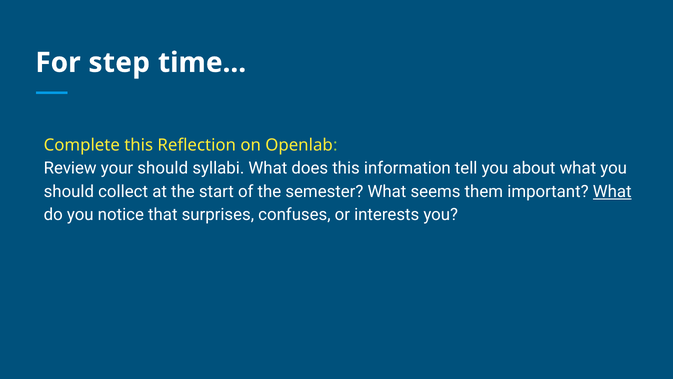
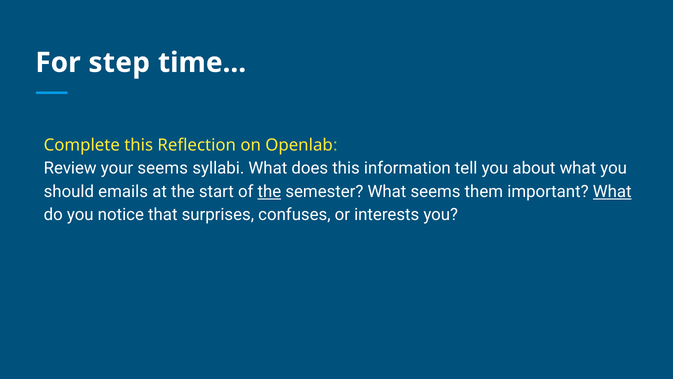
your should: should -> seems
collect: collect -> emails
the at (269, 191) underline: none -> present
